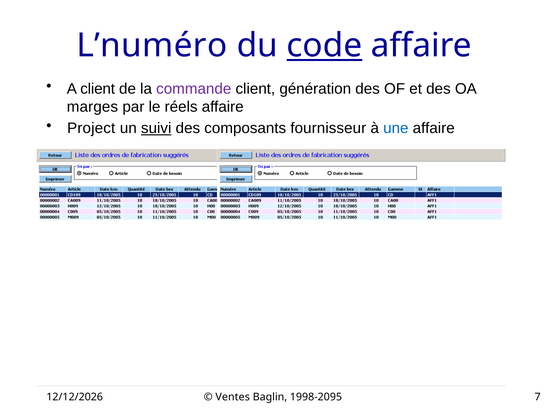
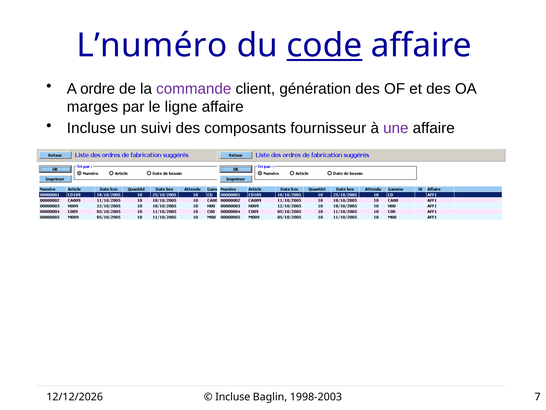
A client: client -> ordre
réels: réels -> ligne
Project at (91, 128): Project -> Incluse
suivi underline: present -> none
une colour: blue -> purple
Ventes at (233, 397): Ventes -> Incluse
1998-2095: 1998-2095 -> 1998-2003
